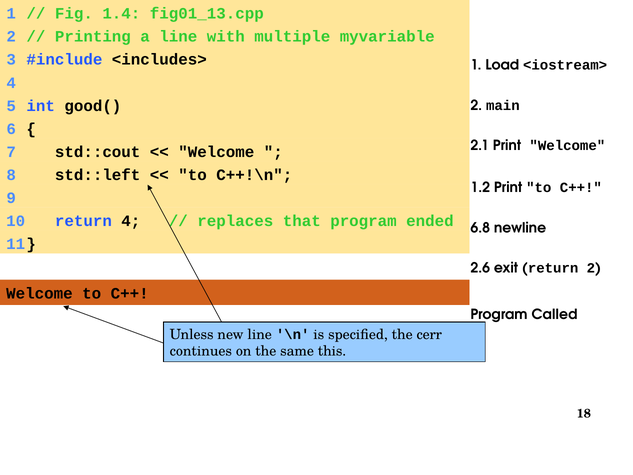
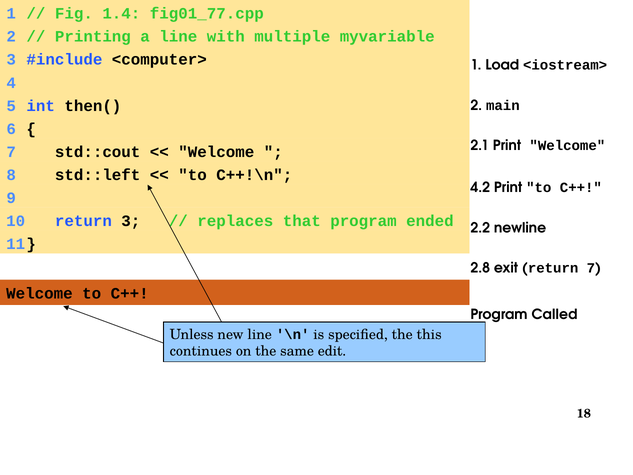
fig01_13.cpp: fig01_13.cpp -> fig01_77.cpp
<includes>: <includes> -> <computer>
good(: good( -> then(
1.2: 1.2 -> 4.2
return 4: 4 -> 3
6.8: 6.8 -> 2.2
2.6: 2.6 -> 2.8
return 2: 2 -> 7
cerr: cerr -> this
this: this -> edit
